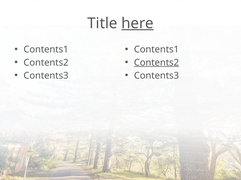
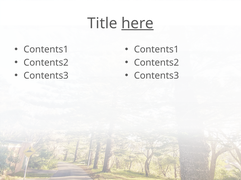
Contents2 at (156, 63) underline: present -> none
